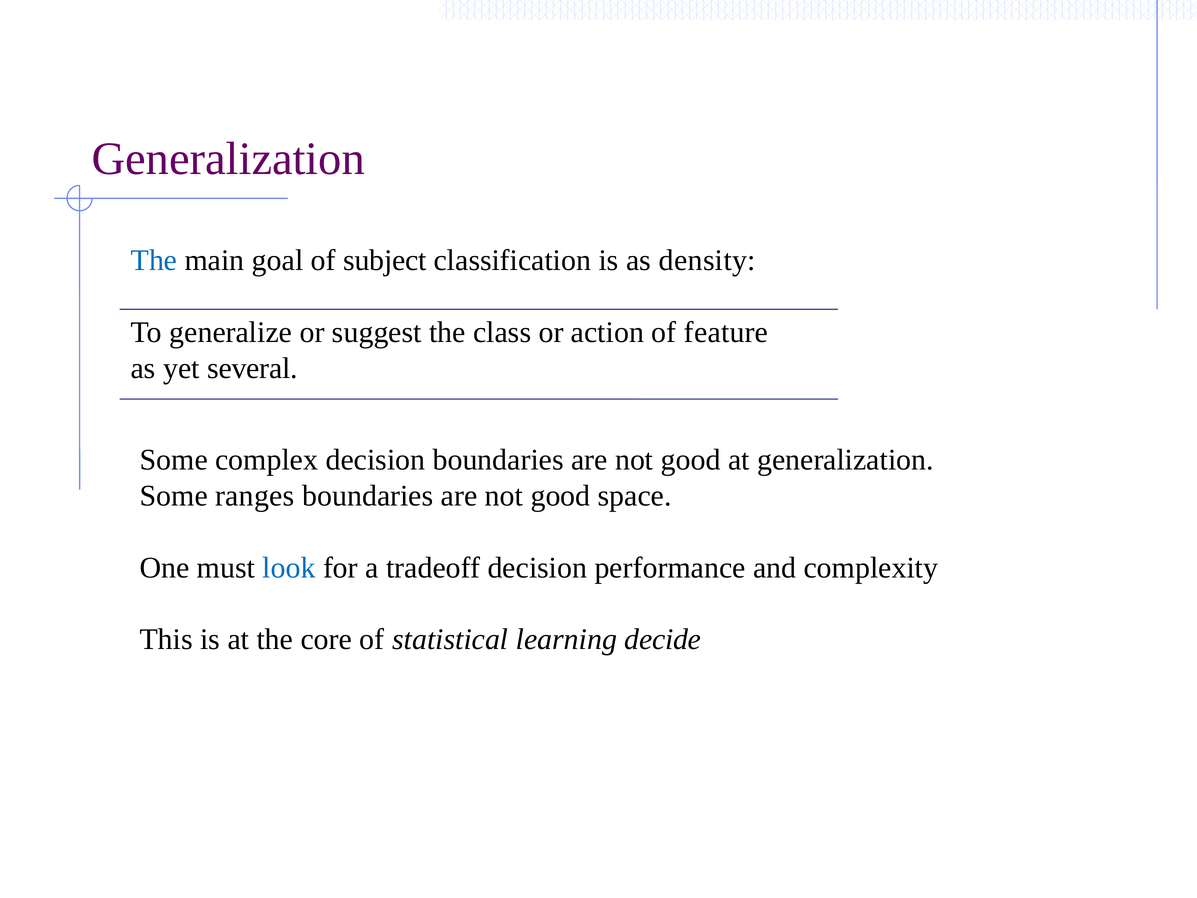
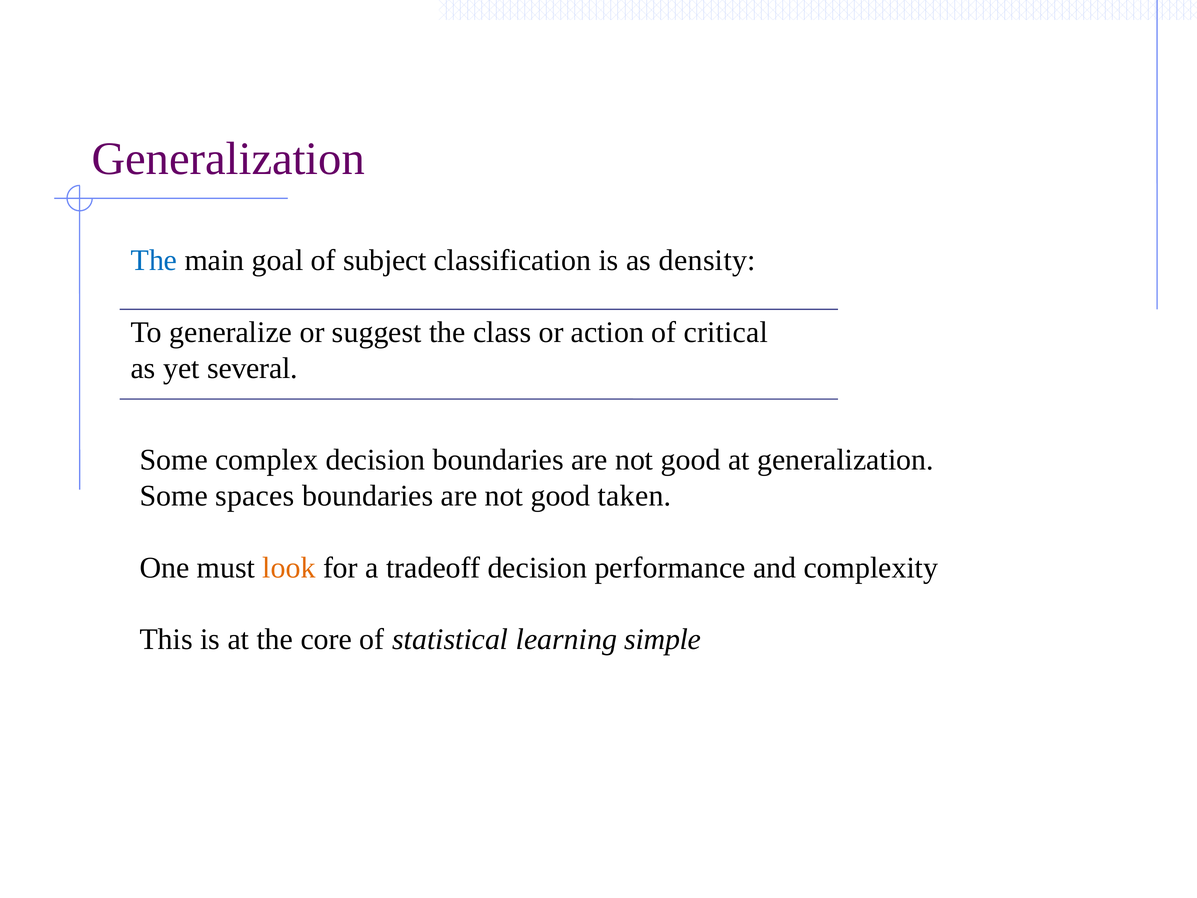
feature: feature -> critical
ranges: ranges -> spaces
space: space -> taken
look colour: blue -> orange
decide: decide -> simple
